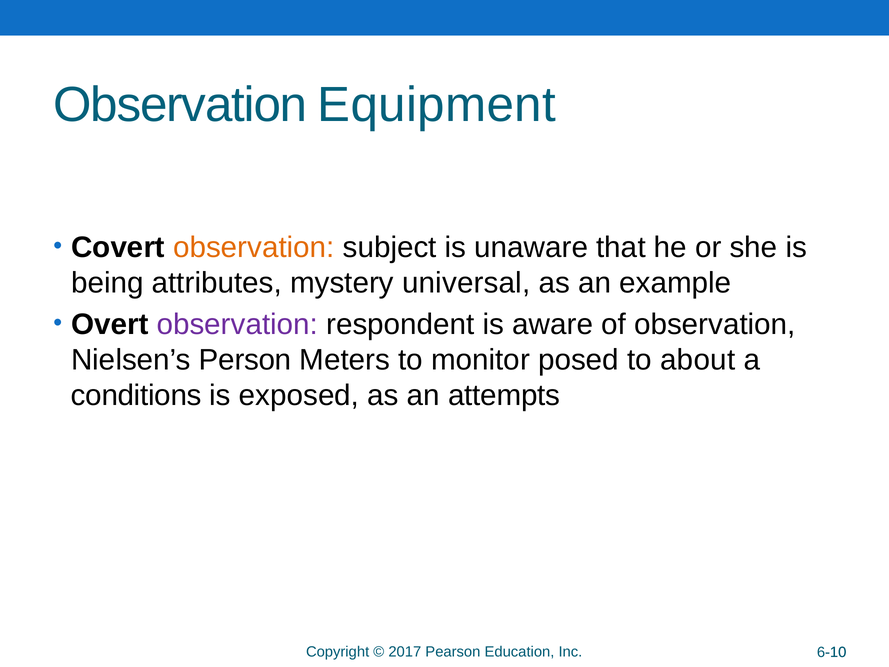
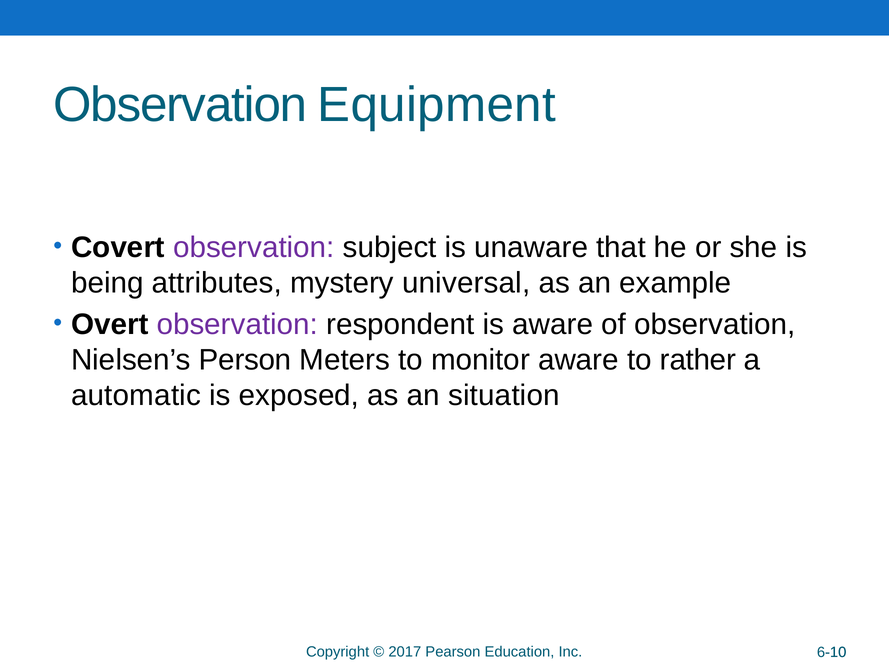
observation at (254, 247) colour: orange -> purple
monitor posed: posed -> aware
about: about -> rather
conditions: conditions -> automatic
attempts: attempts -> situation
